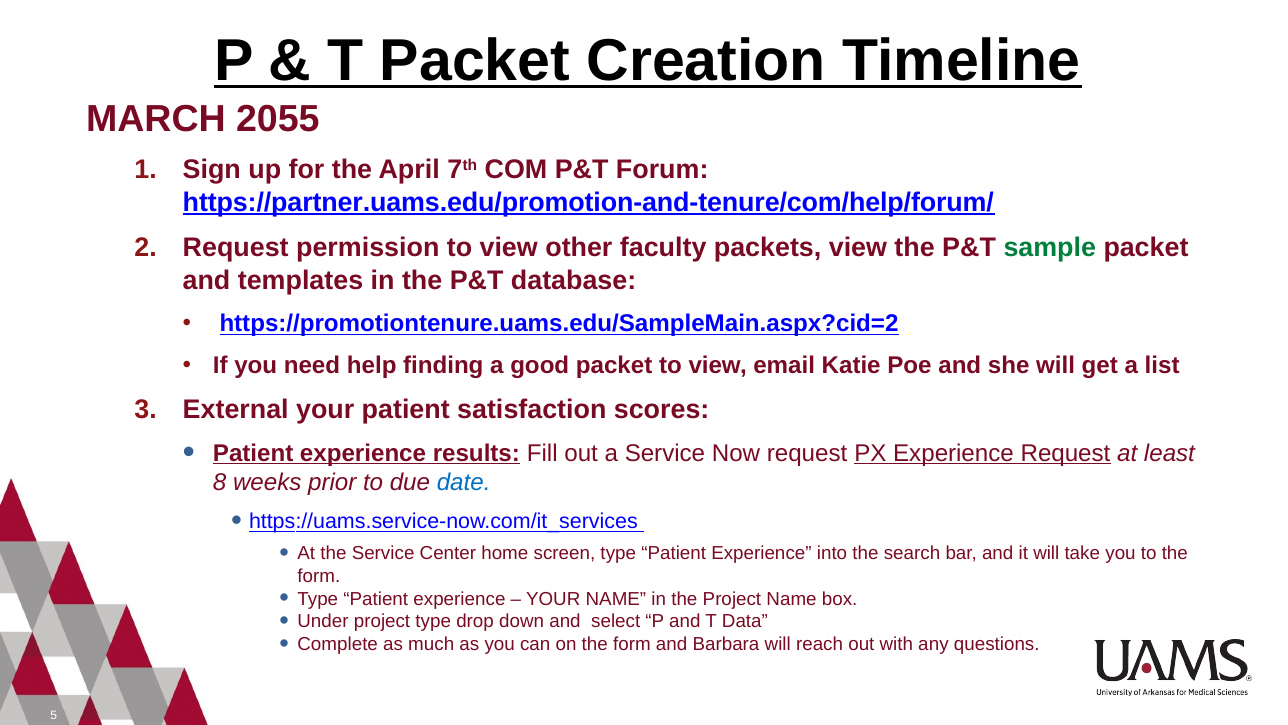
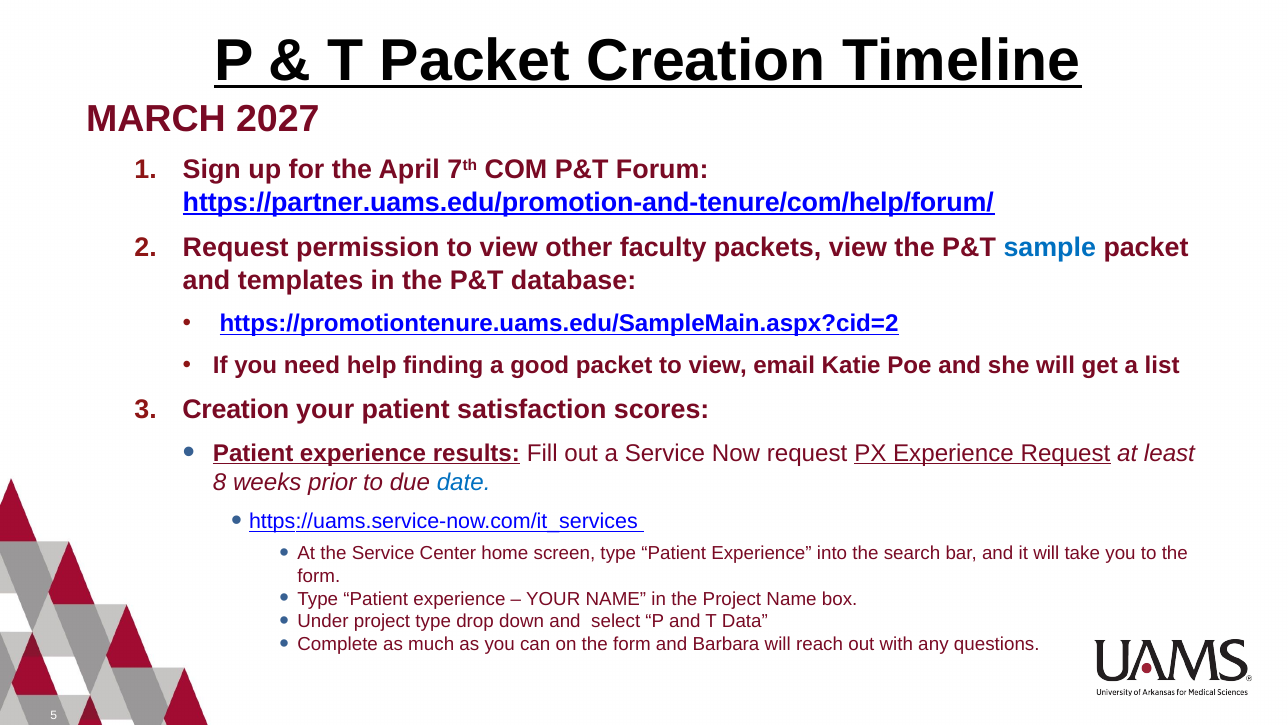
2055: 2055 -> 2027
sample colour: green -> blue
External at (236, 409): External -> Creation
